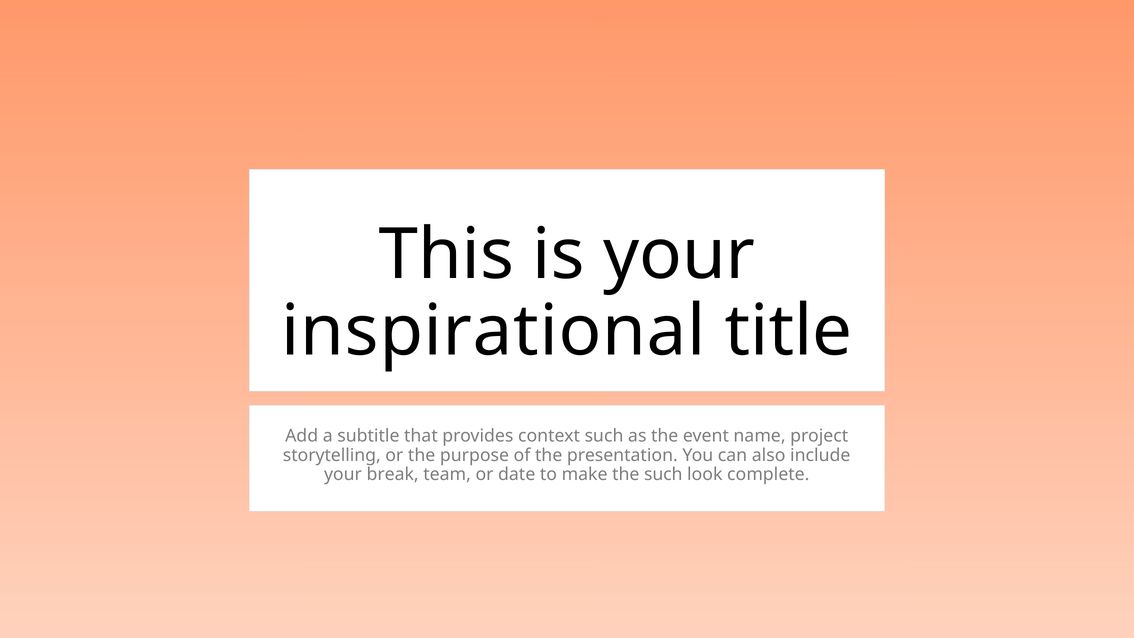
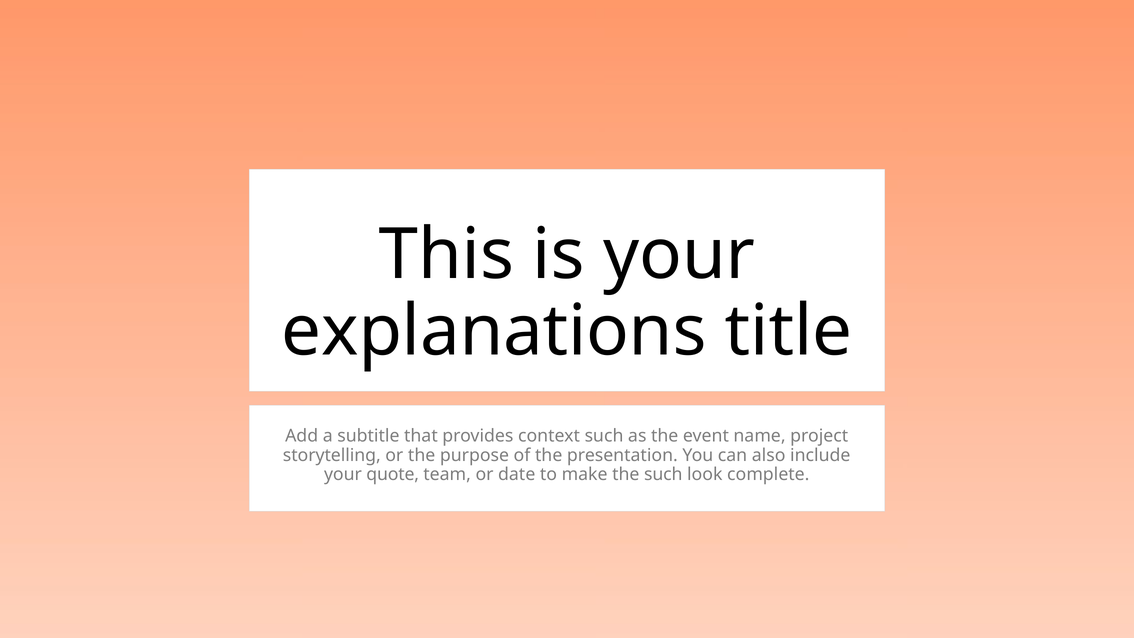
inspirational: inspirational -> explanations
break: break -> quote
